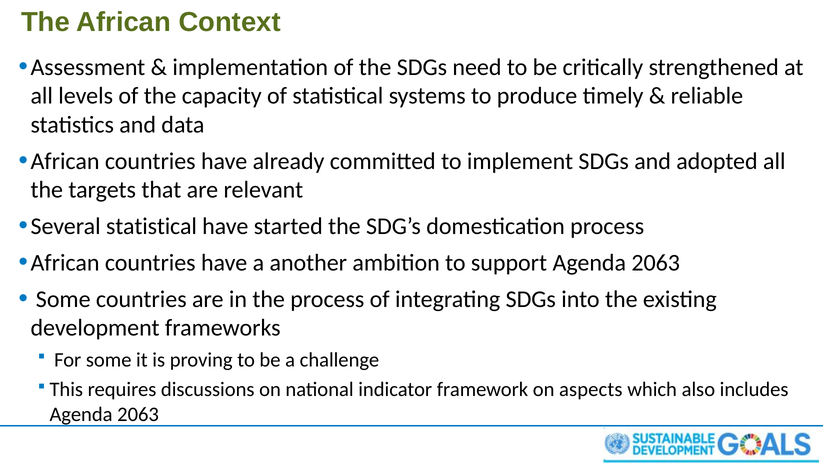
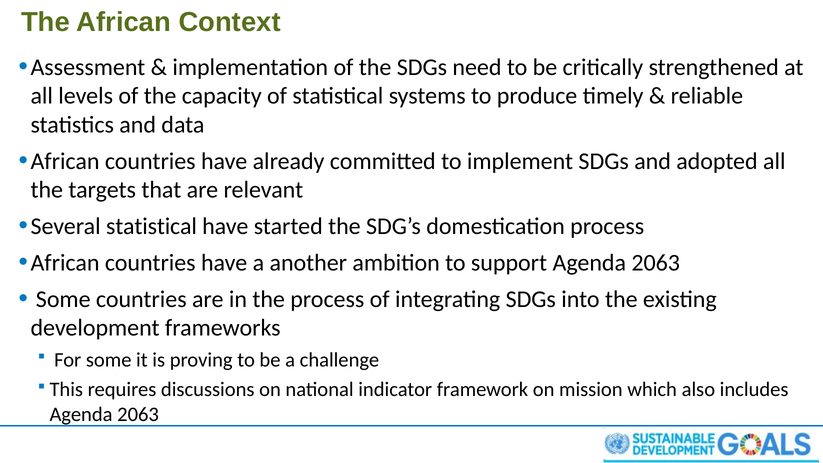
aspects: aspects -> mission
